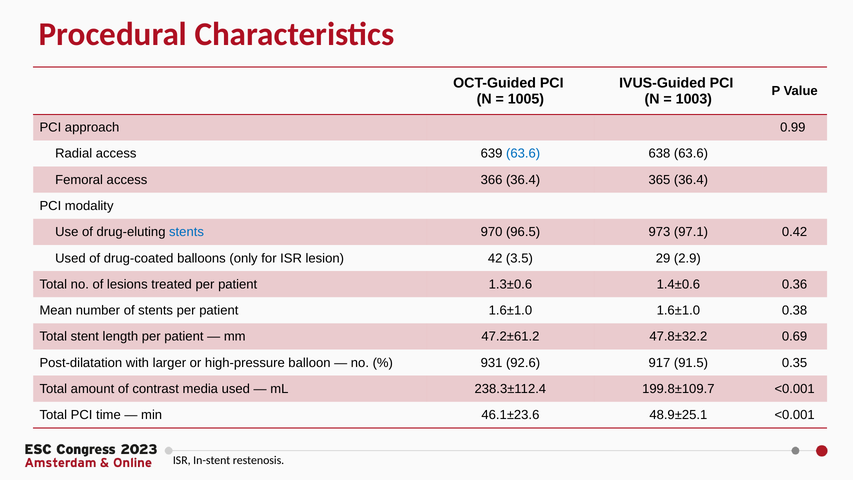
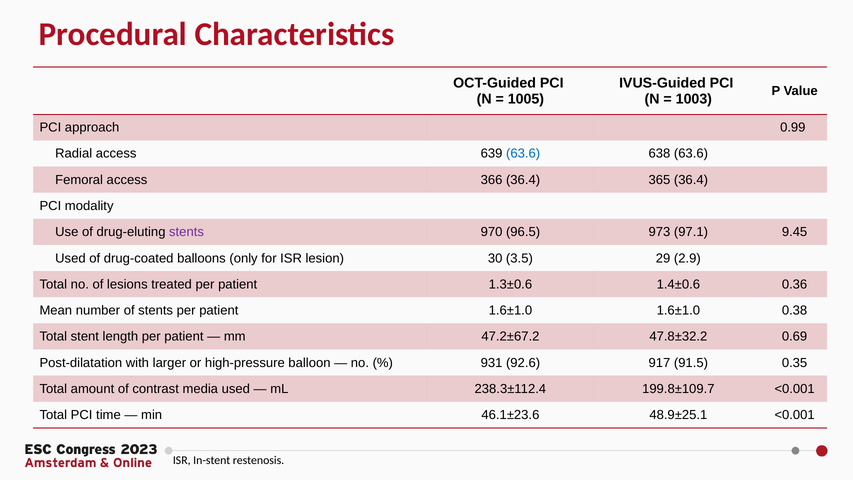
stents at (187, 232) colour: blue -> purple
0.42: 0.42 -> 9.45
42: 42 -> 30
47.2±61.2: 47.2±61.2 -> 47.2±67.2
